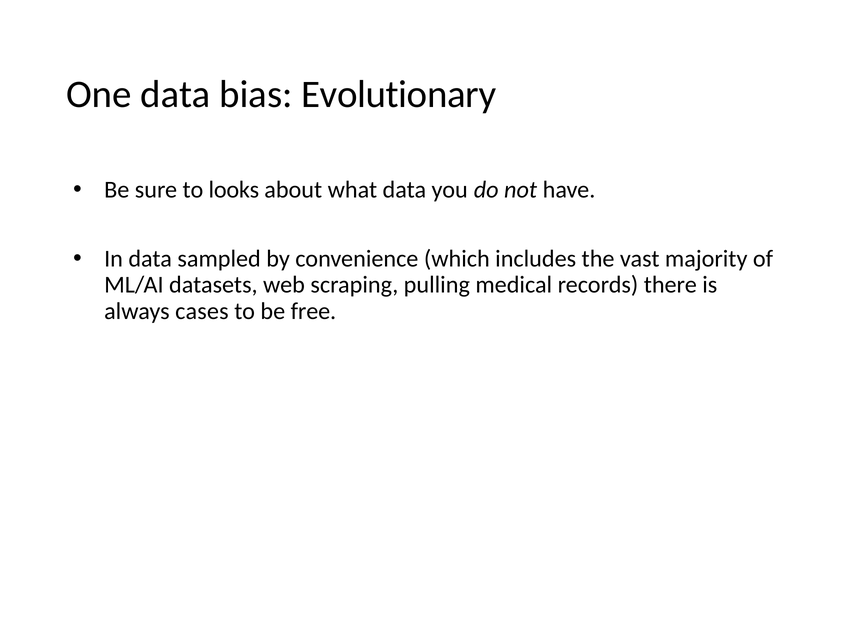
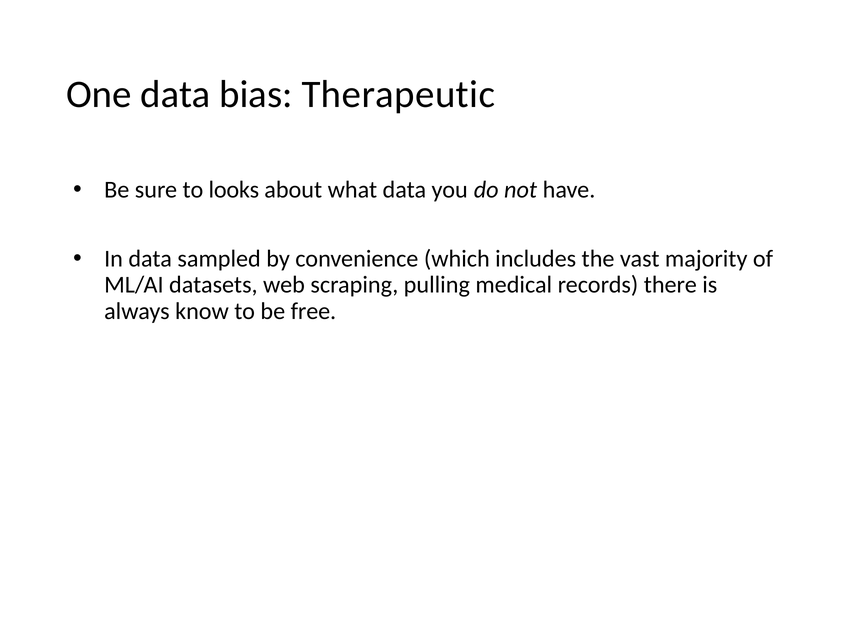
Evolutionary: Evolutionary -> Therapeutic
cases: cases -> know
